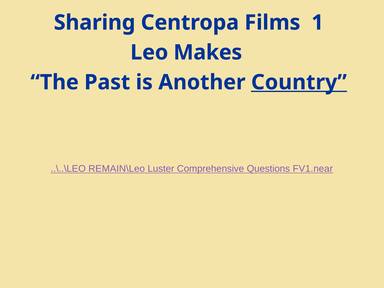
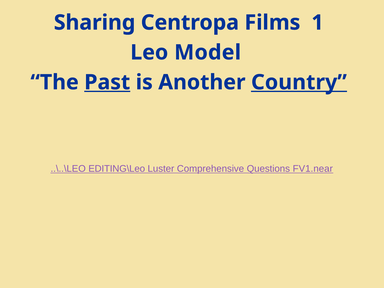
Makes: Makes -> Model
Past underline: none -> present
REMAIN\Leo: REMAIN\Leo -> EDITING\Leo
